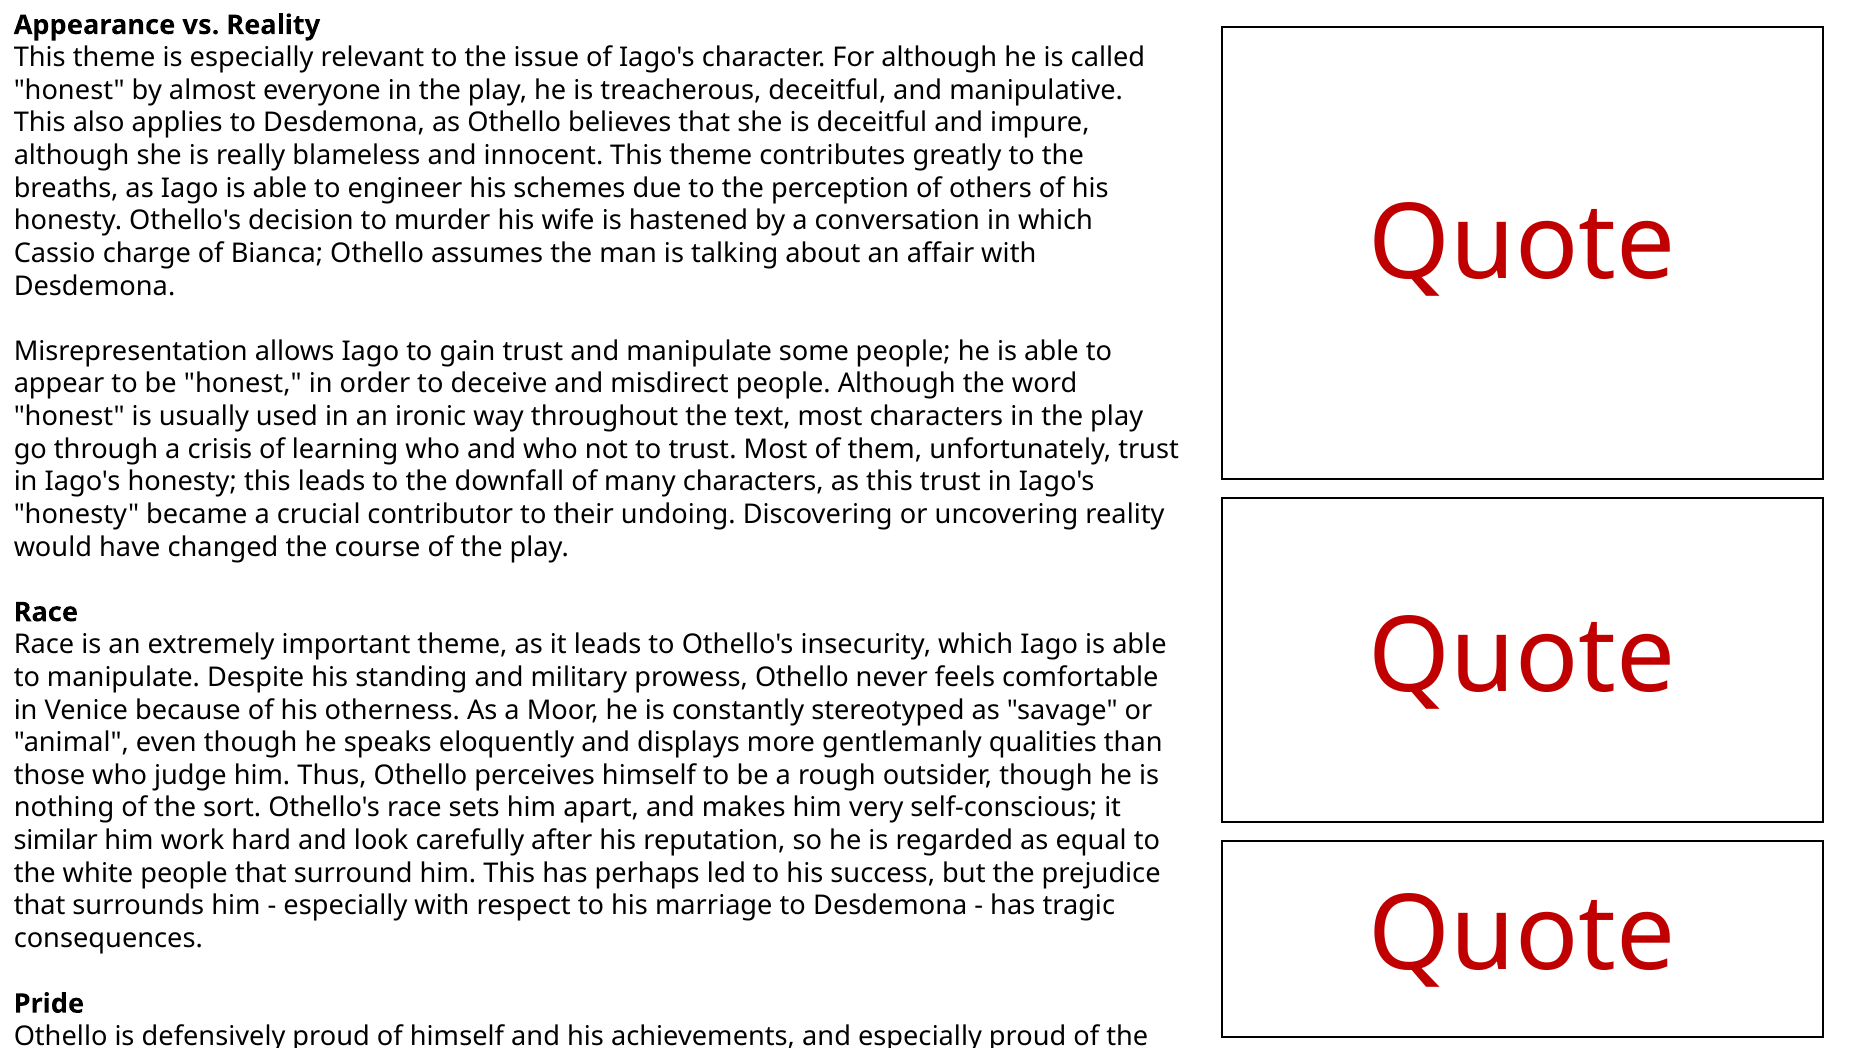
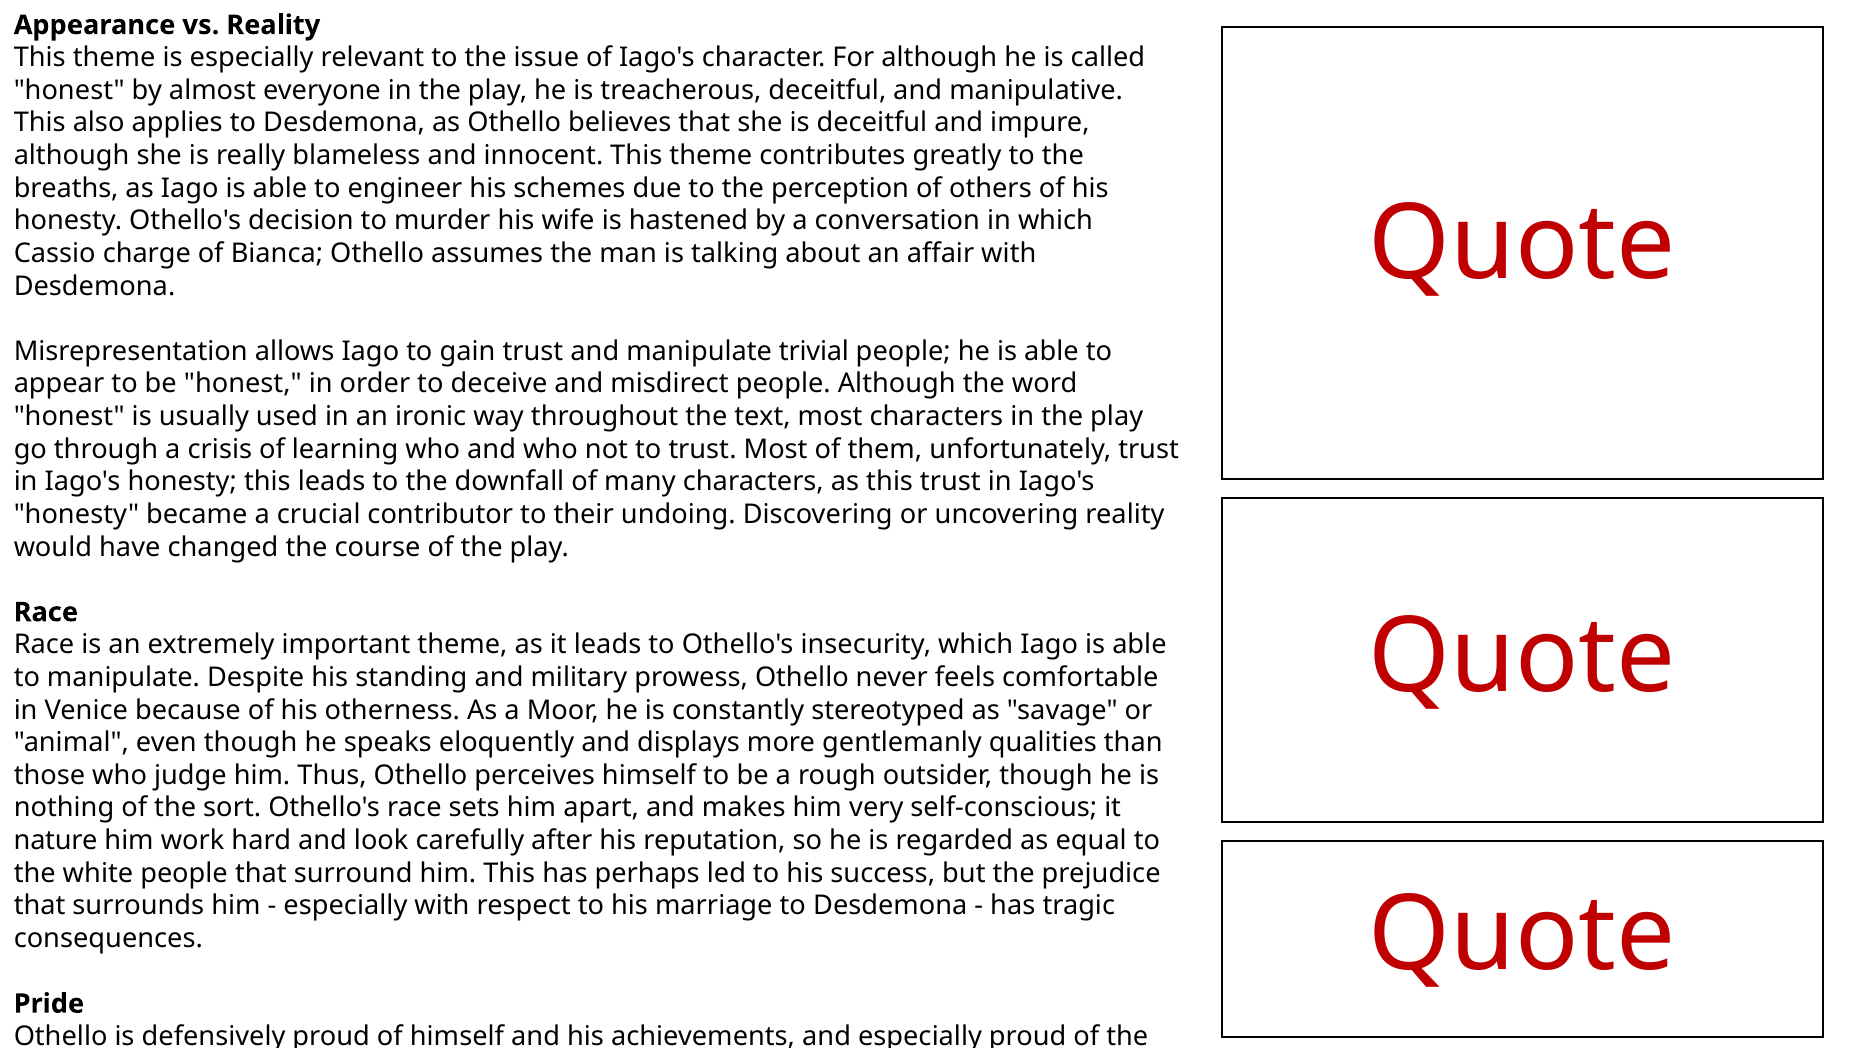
some: some -> trivial
similar: similar -> nature
